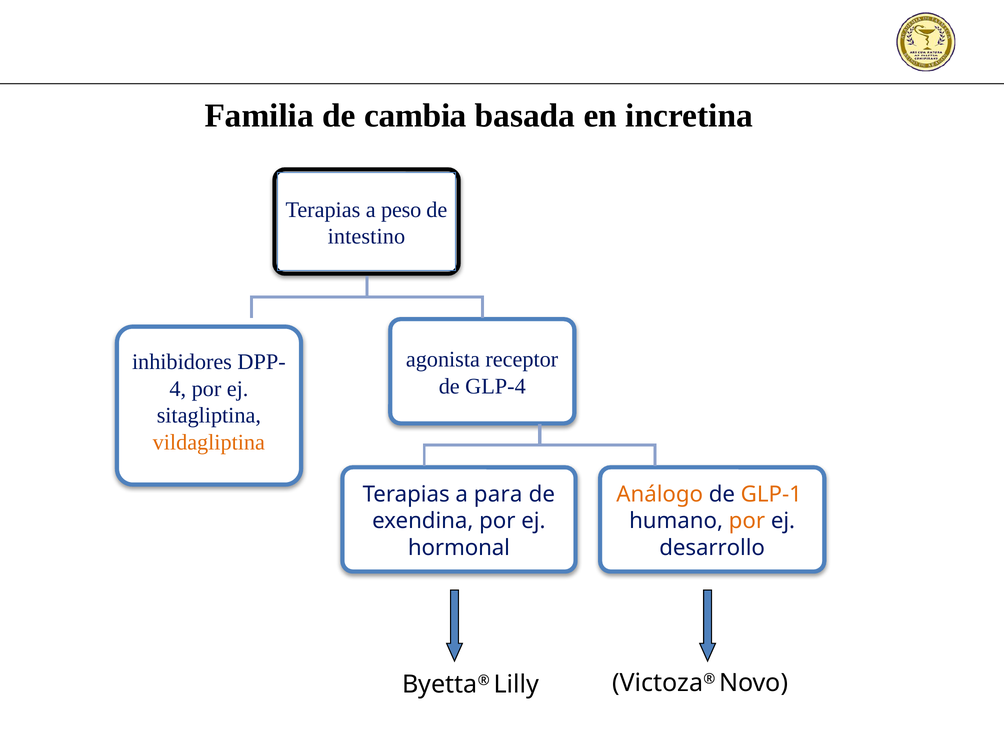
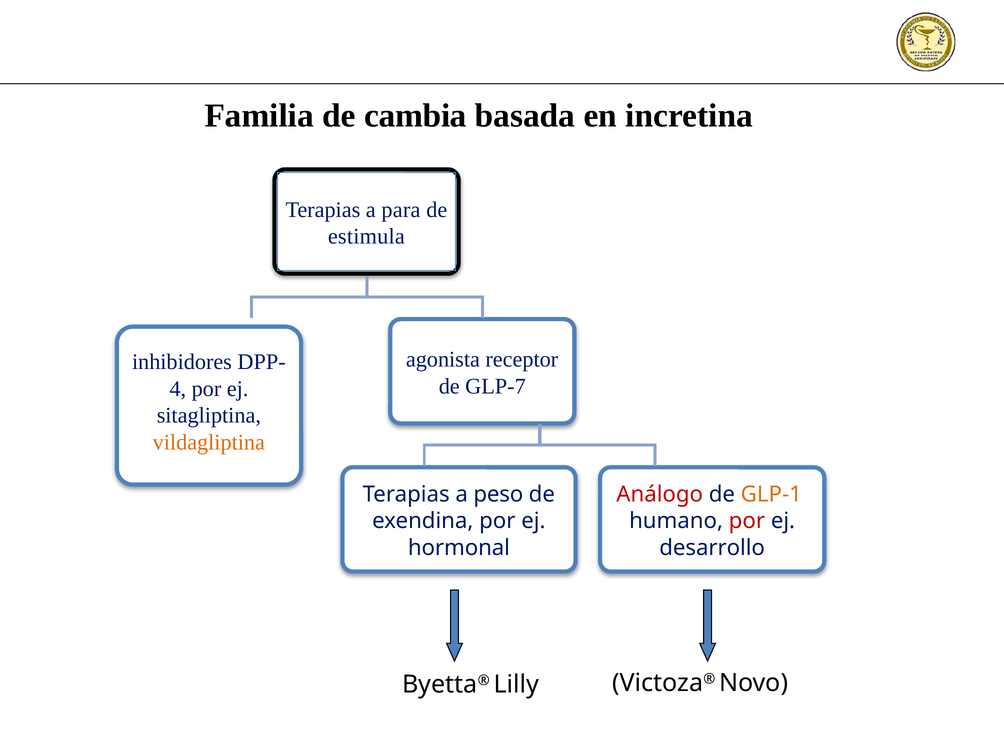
peso: peso -> para
intestino: intestino -> estimula
GLP-4: GLP-4 -> GLP-7
para: para -> peso
Análogo colour: orange -> red
por at (747, 521) colour: orange -> red
